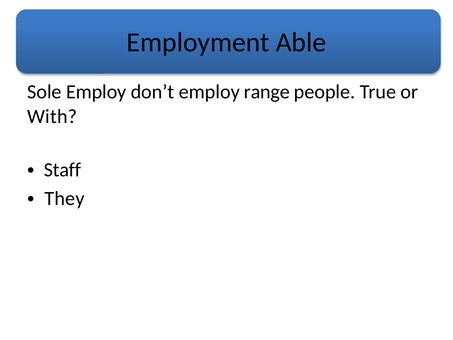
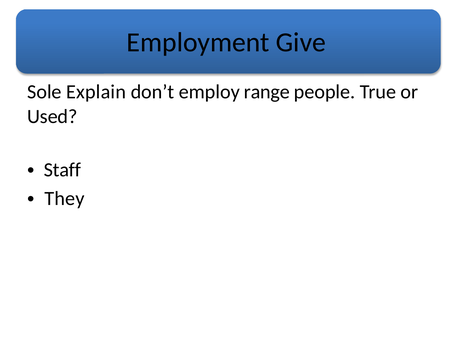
Able: Able -> Give
Sole Employ: Employ -> Explain
With: With -> Used
